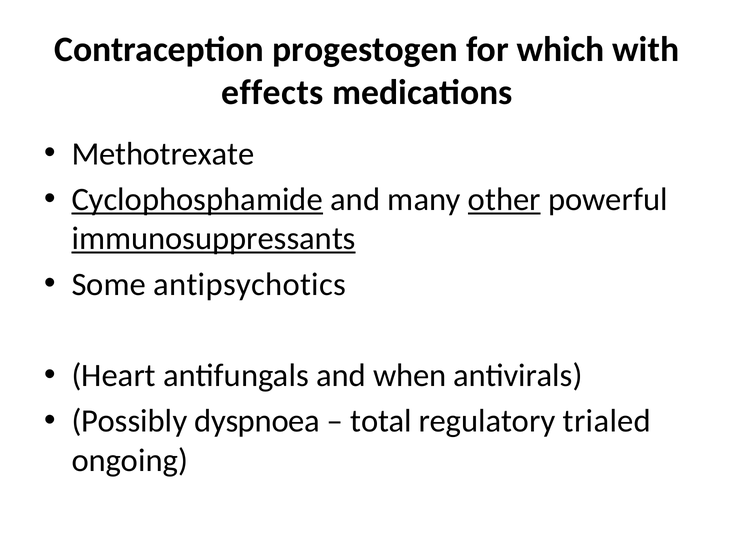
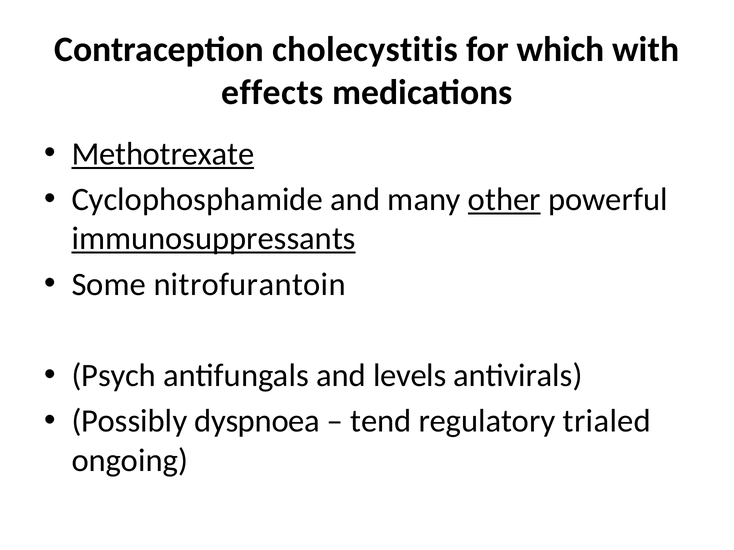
progestogen: progestogen -> cholecystitis
Methotrexate underline: none -> present
Cyclophosphamide underline: present -> none
antipsychotics: antipsychotics -> nitrofurantoin
Heart: Heart -> Psych
when: when -> levels
total: total -> tend
